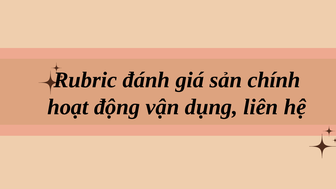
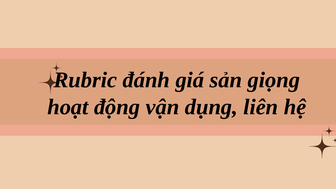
chính: chính -> giọng
